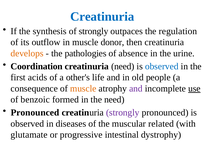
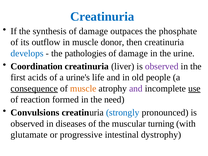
synthesis of strongly: strongly -> damage
regulation: regulation -> phosphate
develops colour: orange -> blue
absence at (133, 53): absence -> damage
creatinuria need: need -> liver
observed at (162, 66) colour: blue -> purple
other's: other's -> urine's
consequence underline: none -> present
benzoic: benzoic -> reaction
Pronounced at (35, 113): Pronounced -> Convulsions
strongly at (123, 113) colour: purple -> blue
related: related -> turning
